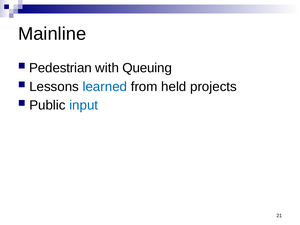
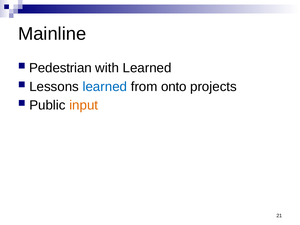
with Queuing: Queuing -> Learned
held: held -> onto
input colour: blue -> orange
